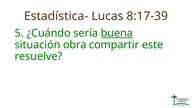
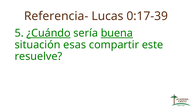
Estadística-: Estadística- -> Referencia-
8:17-39: 8:17-39 -> 0:17-39
¿Cuándo underline: none -> present
obra: obra -> esas
